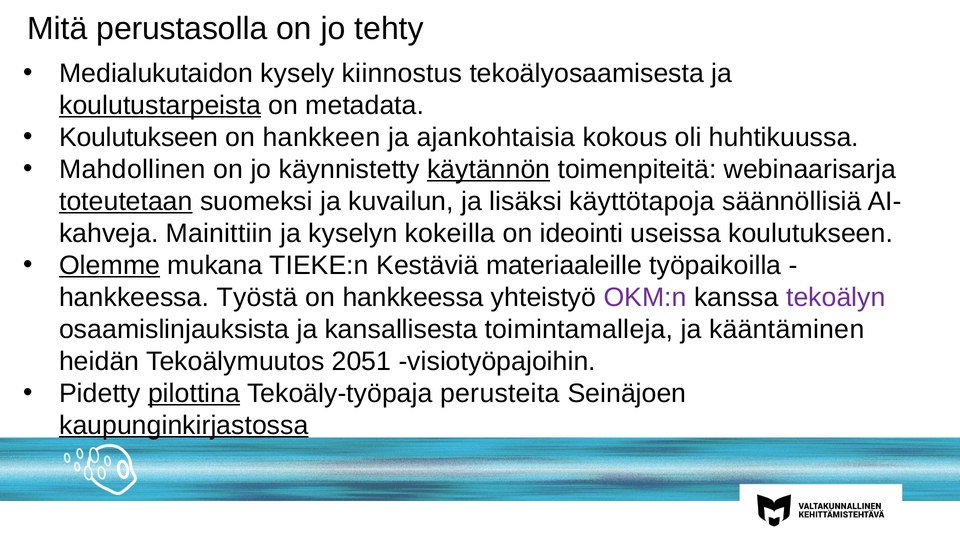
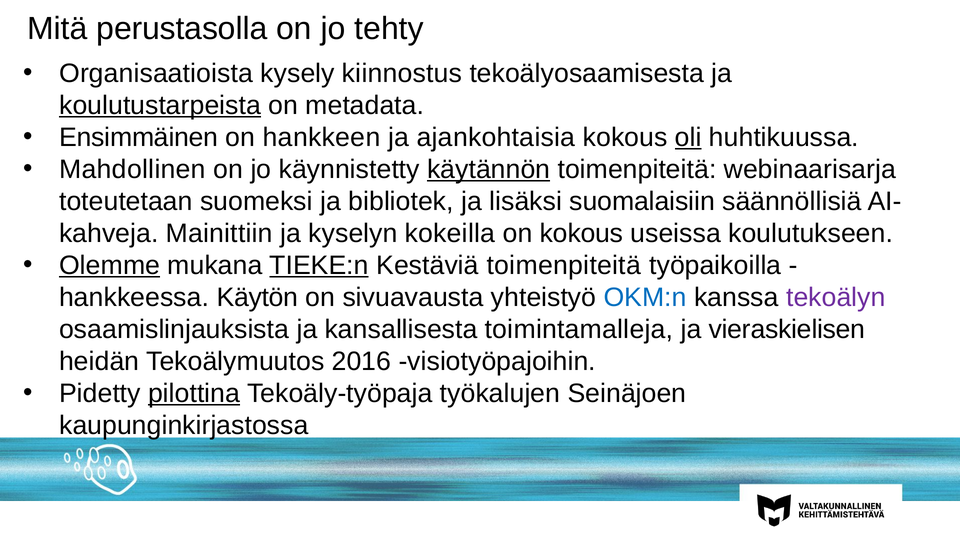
Medialukutaidon: Medialukutaidon -> Organisaatioista
Koulutukseen at (139, 137): Koulutukseen -> Ensimmäinen
oli underline: none -> present
toteutetaan underline: present -> none
kuvailun: kuvailun -> bibliotek
käyttötapoja: käyttötapoja -> suomalaisiin
on ideointi: ideointi -> kokous
TIEKE:n underline: none -> present
Kestäviä materiaaleille: materiaaleille -> toimenpiteitä
Työstä: Työstä -> Käytön
on hankkeessa: hankkeessa -> sivuavausta
OKM:n colour: purple -> blue
kääntäminen: kääntäminen -> vieraskielisen
2051: 2051 -> 2016
perusteita: perusteita -> työkalujen
kaupunginkirjastossa underline: present -> none
